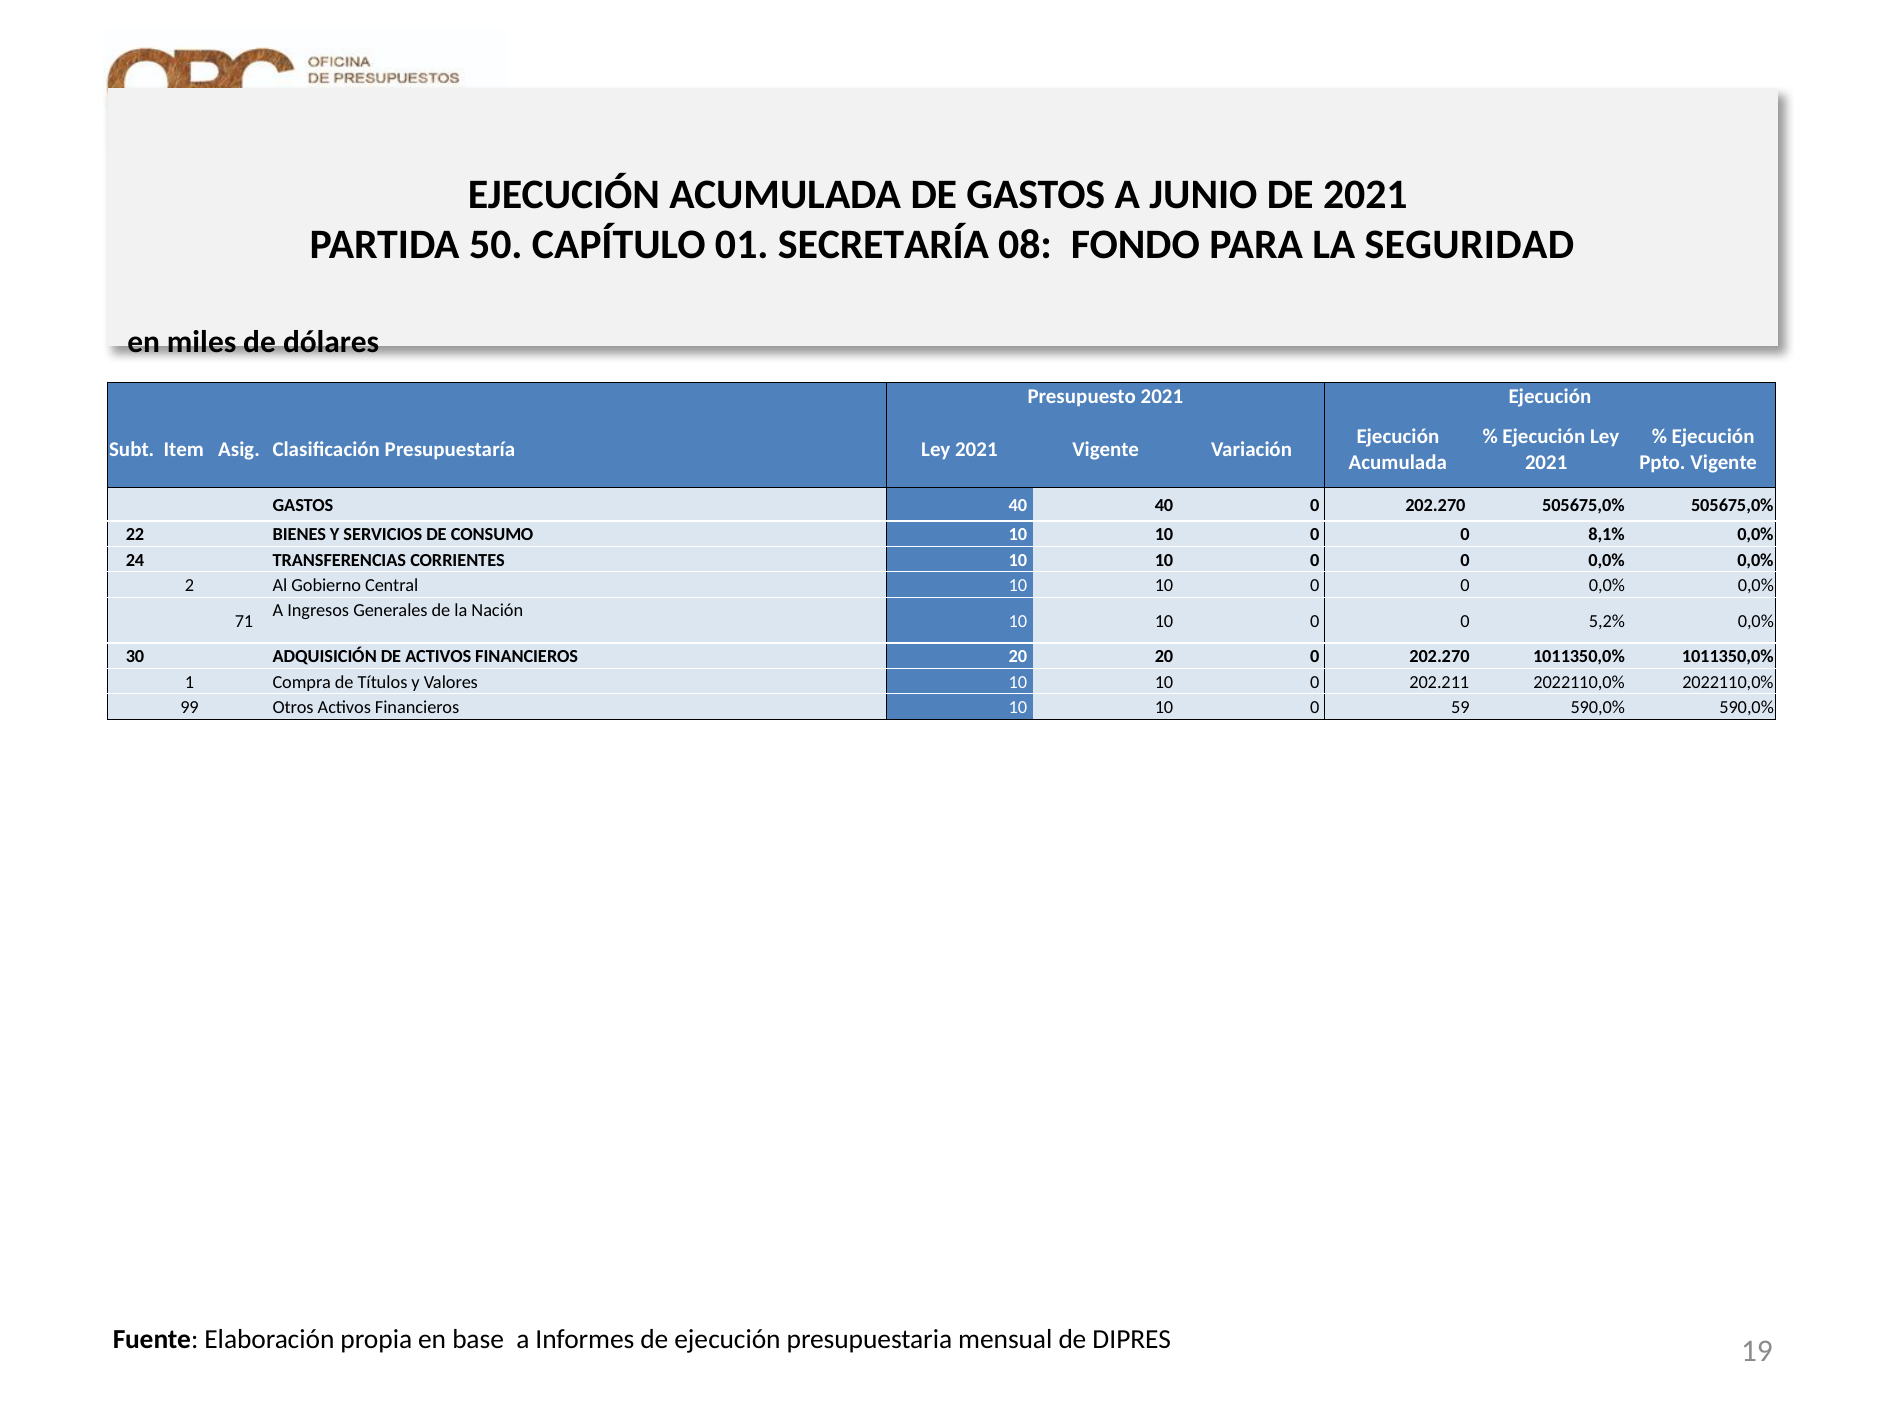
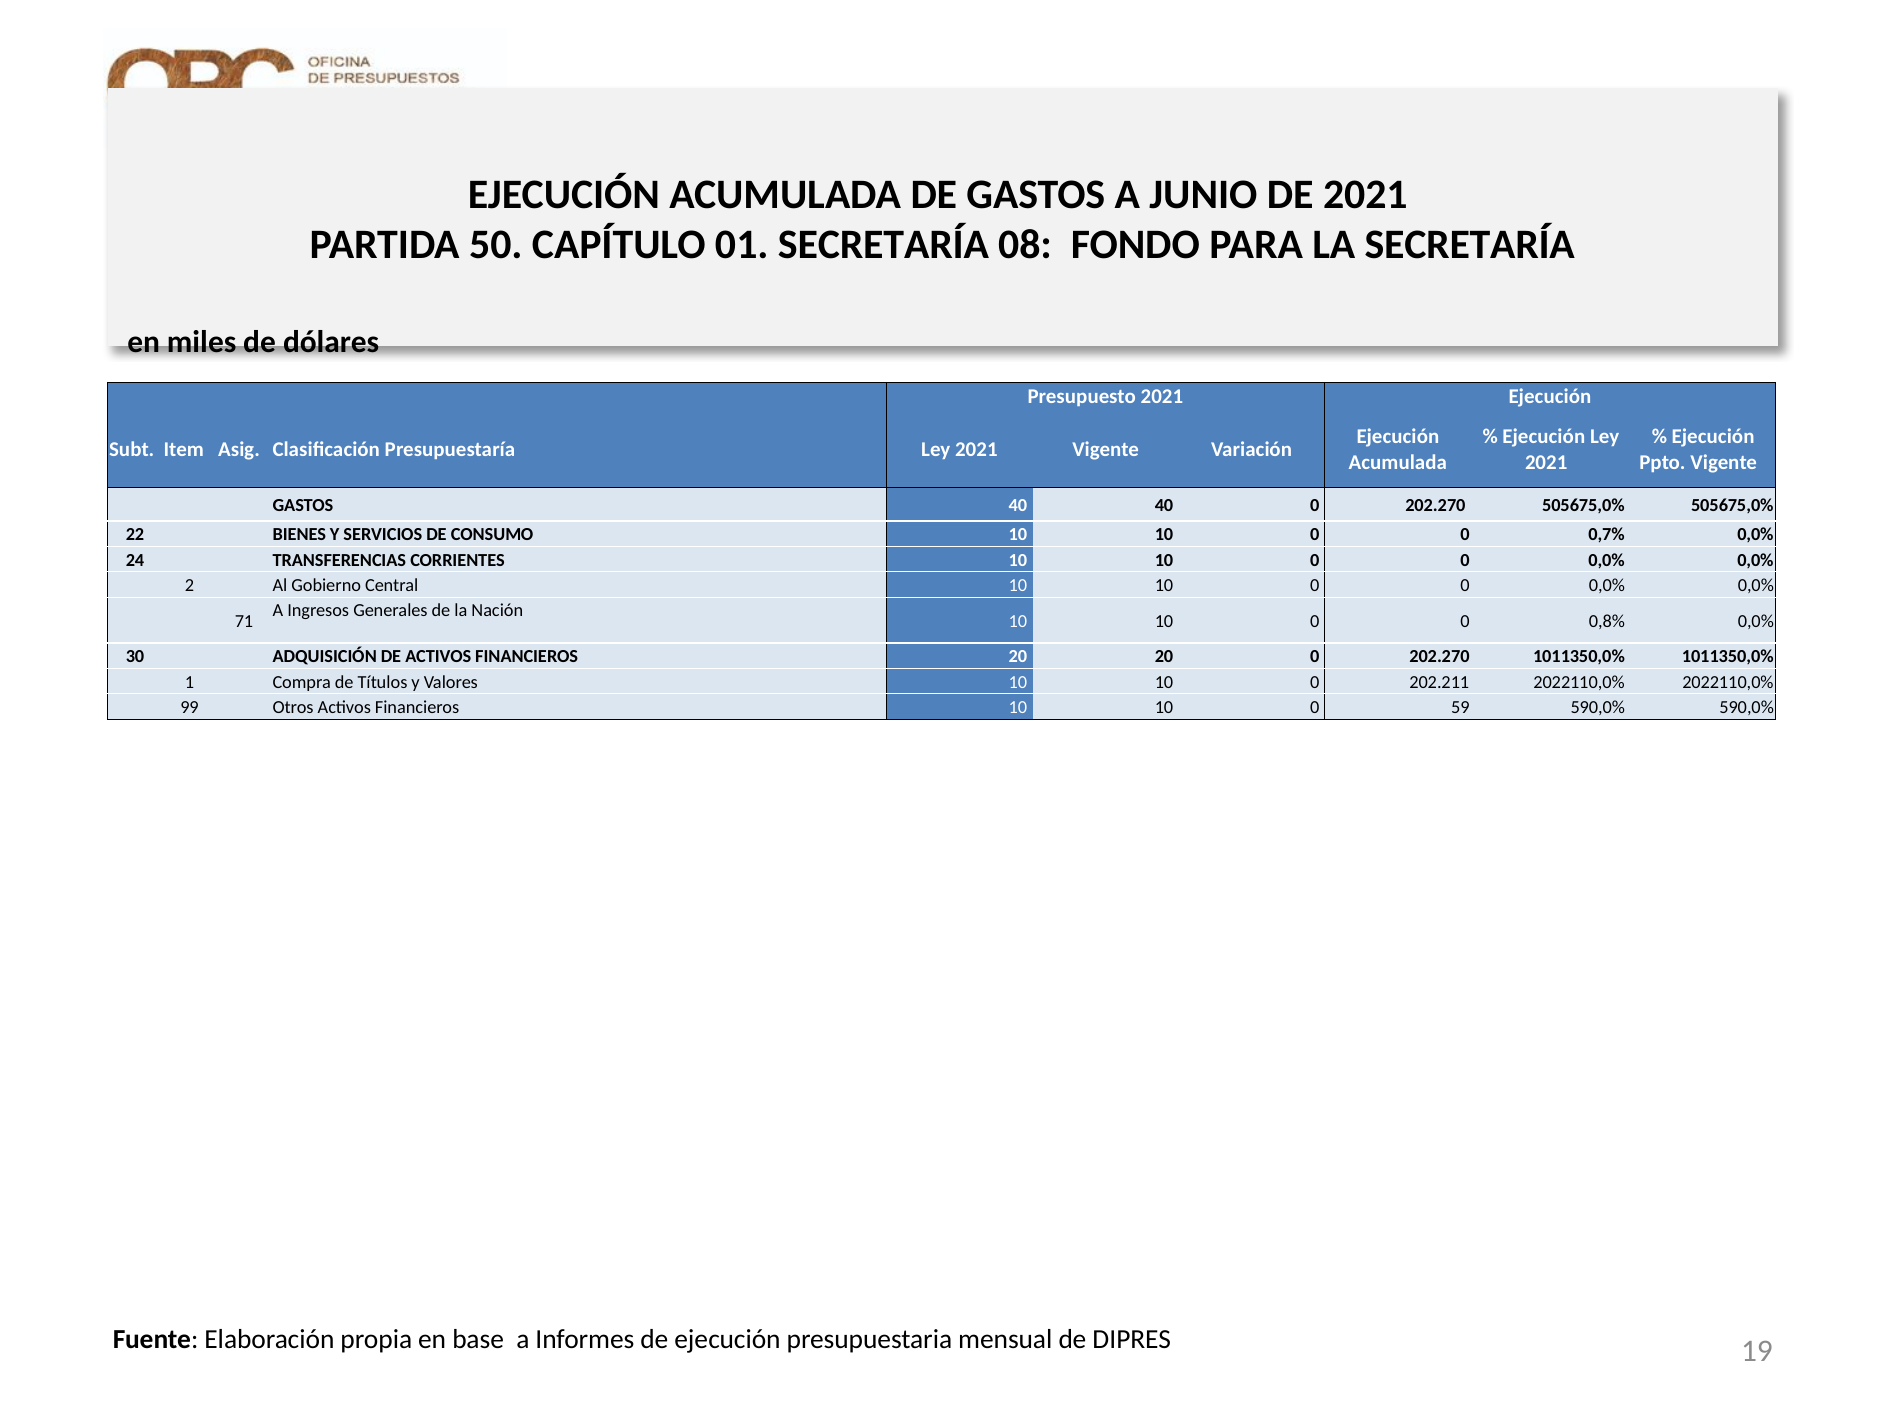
LA SEGURIDAD: SEGURIDAD -> SECRETARÍA
8,1%: 8,1% -> 0,7%
5,2%: 5,2% -> 0,8%
